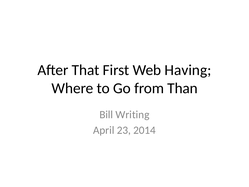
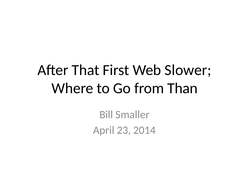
Having: Having -> Slower
Writing: Writing -> Smaller
